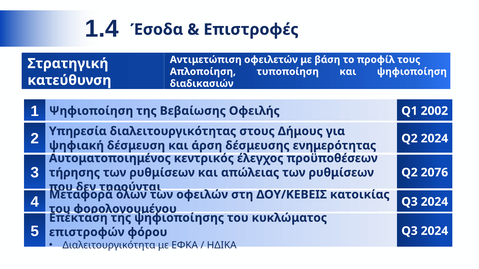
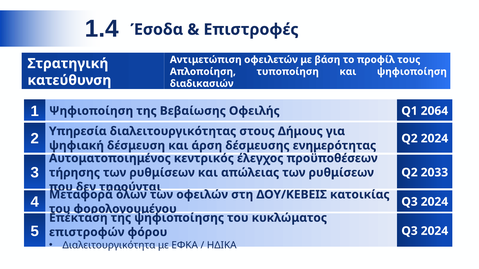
2002: 2002 -> 2064
2076: 2076 -> 2033
